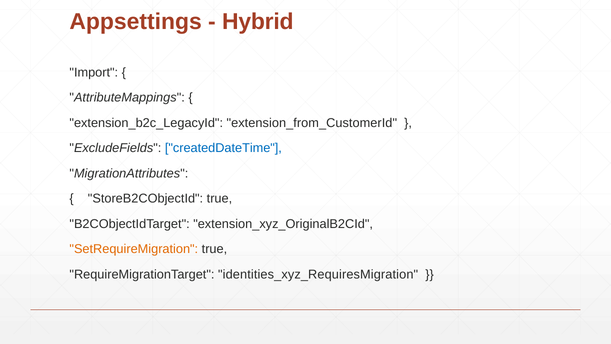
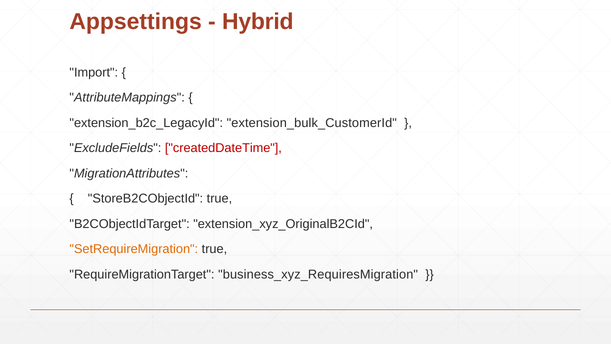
extension_from_CustomerId: extension_from_CustomerId -> extension_bulk_CustomerId
createdDateTime colour: blue -> red
identities_xyz_RequiresMigration: identities_xyz_RequiresMigration -> business_xyz_RequiresMigration
